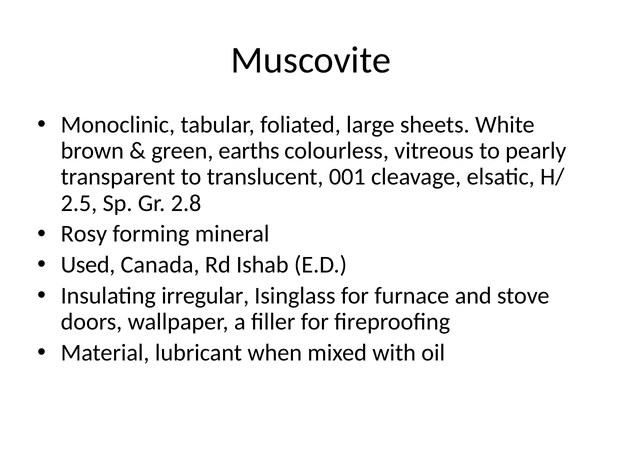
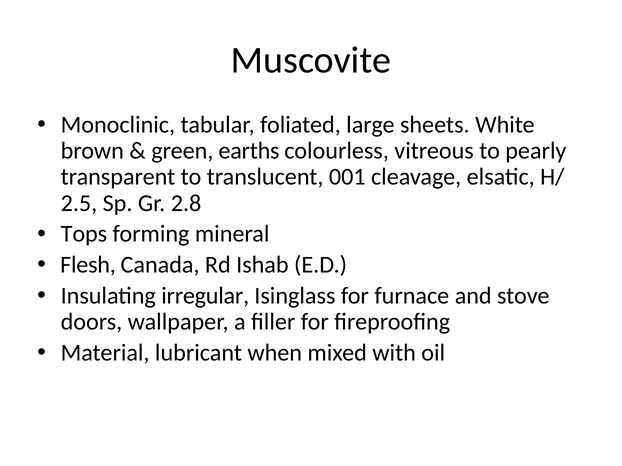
Rosy: Rosy -> Tops
Used: Used -> Flesh
